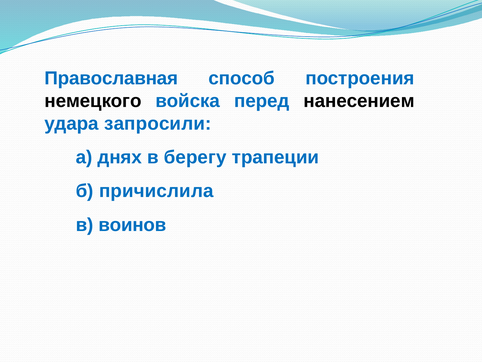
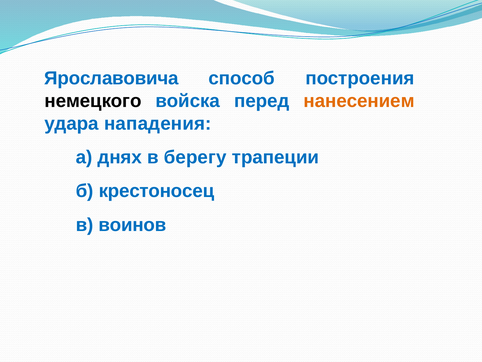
Православная: Православная -> Ярославовича
нанесением colour: black -> orange
запросили: запросили -> нападения
причислила: причислила -> крестоносец
